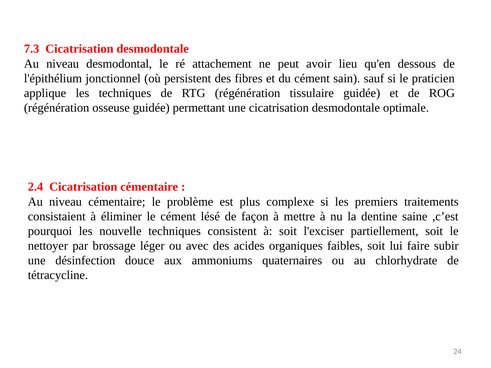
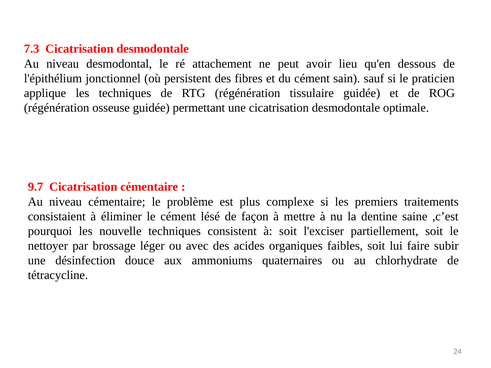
2.4: 2.4 -> 9.7
